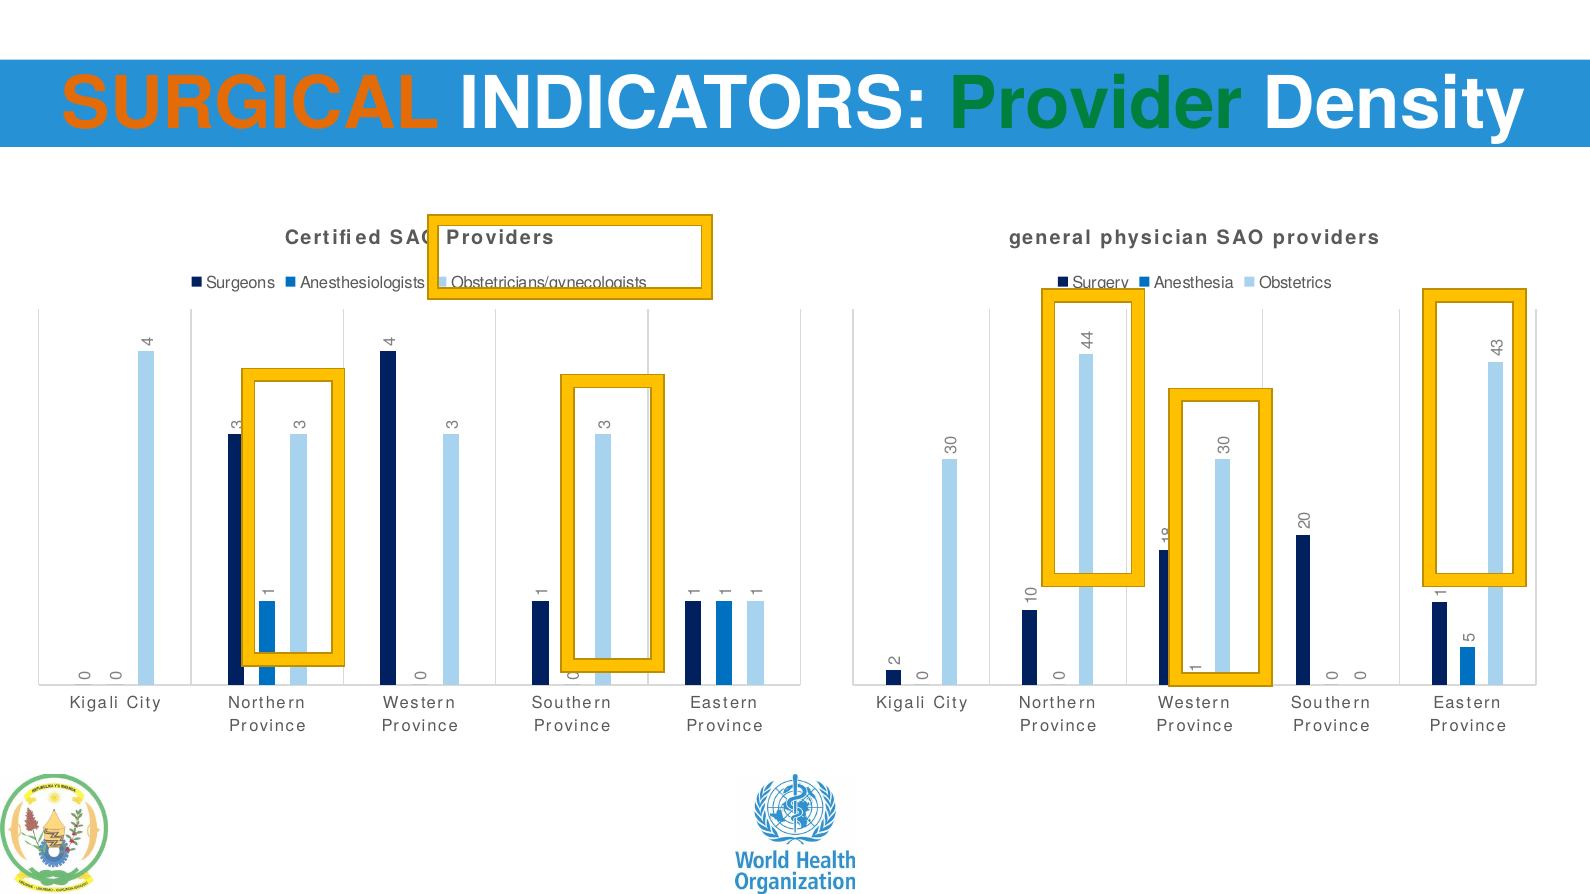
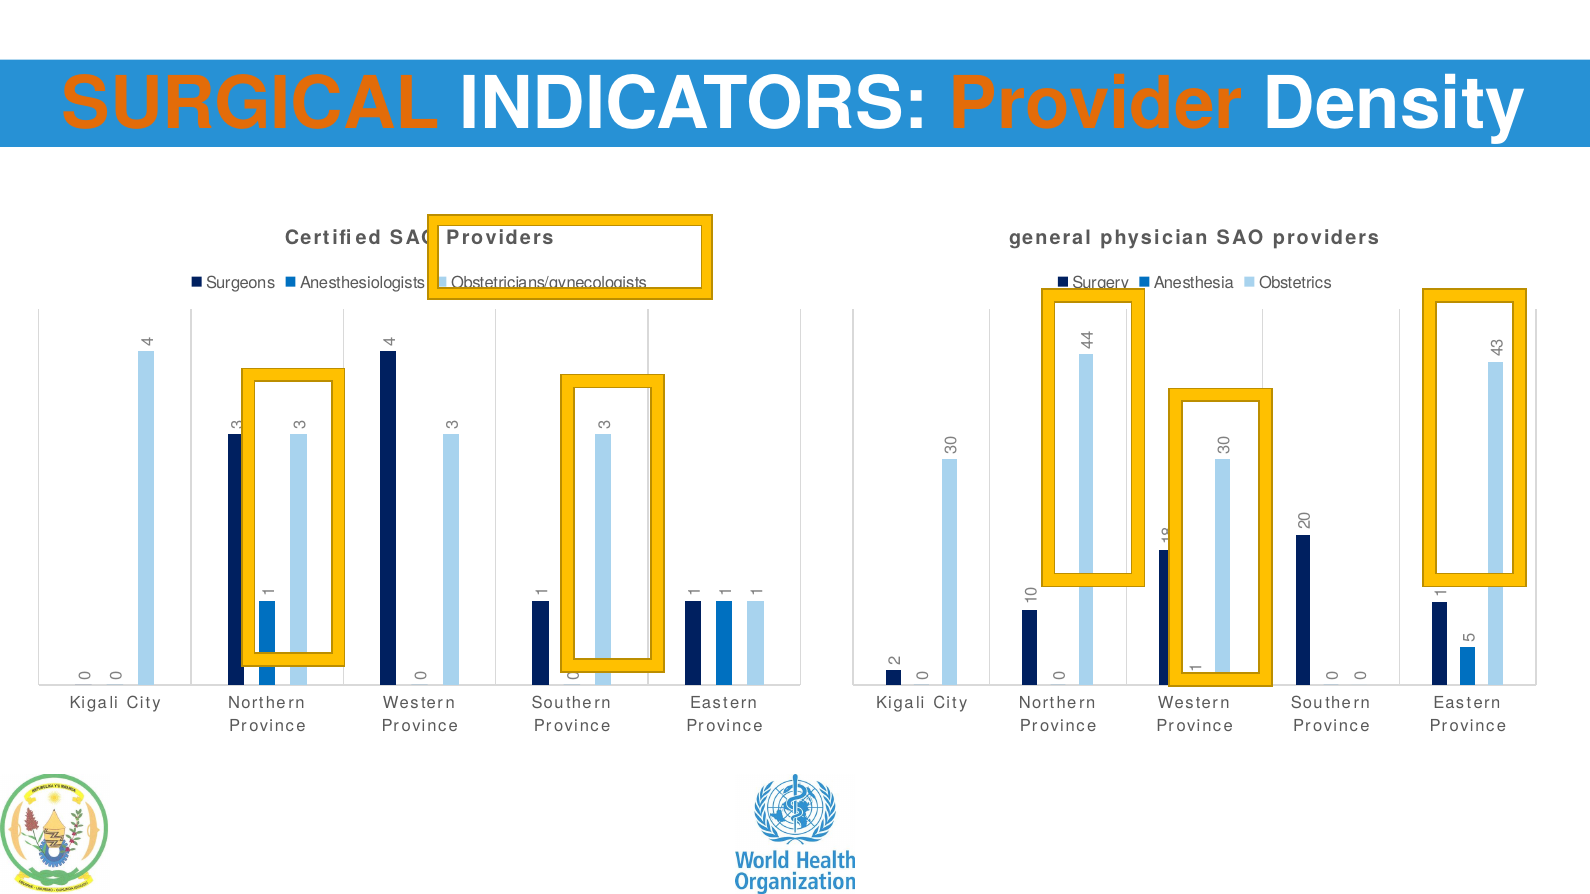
Provider colour: green -> orange
